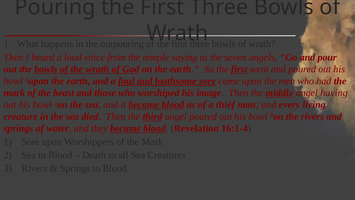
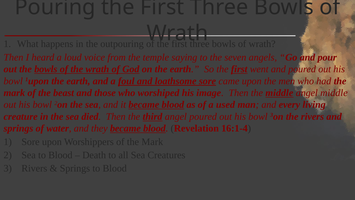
angel having: having -> middle
thief: thief -> used
